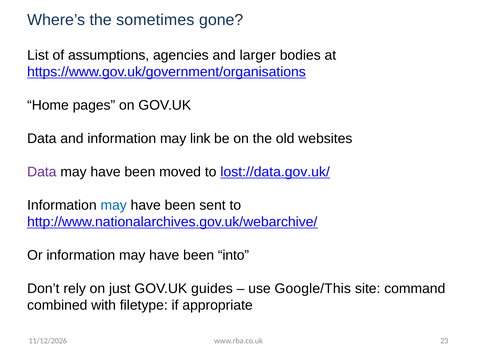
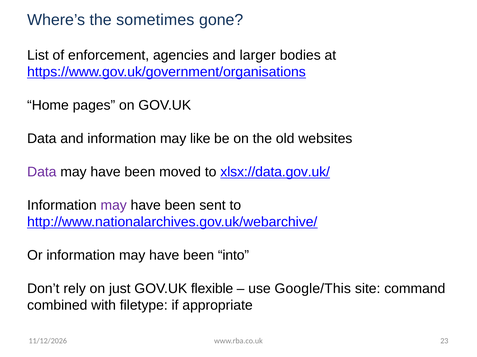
assumptions: assumptions -> enforcement
link: link -> like
lost://data.gov.uk/: lost://data.gov.uk/ -> xlsx://data.gov.uk/
may at (114, 206) colour: blue -> purple
guides: guides -> flexible
